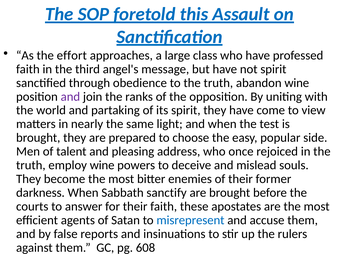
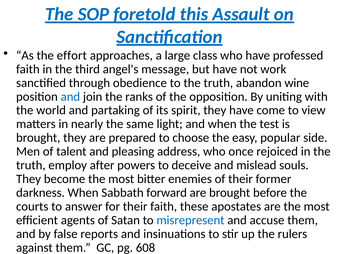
not spirit: spirit -> work
and at (70, 97) colour: purple -> blue
employ wine: wine -> after
sanctify: sanctify -> forward
